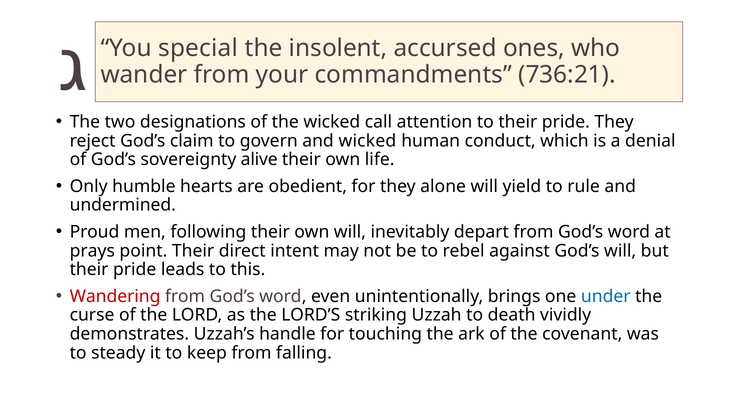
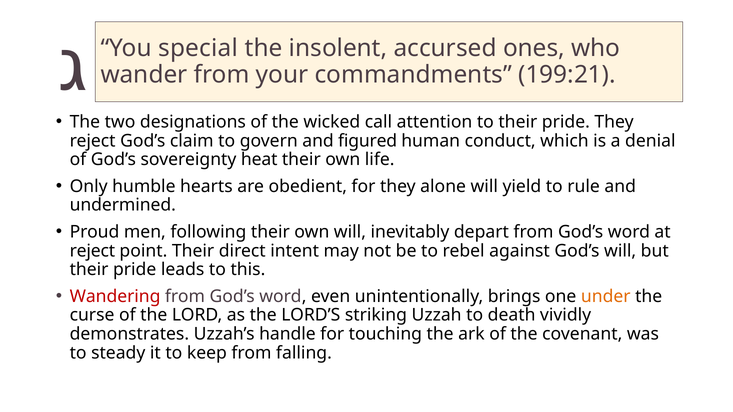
736:21: 736:21 -> 199:21
and wicked: wicked -> figured
alive: alive -> heat
prays at (92, 251): prays -> reject
under colour: blue -> orange
